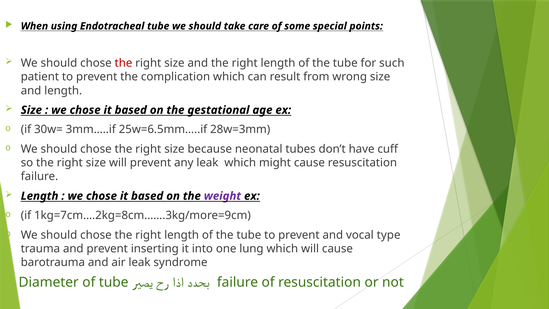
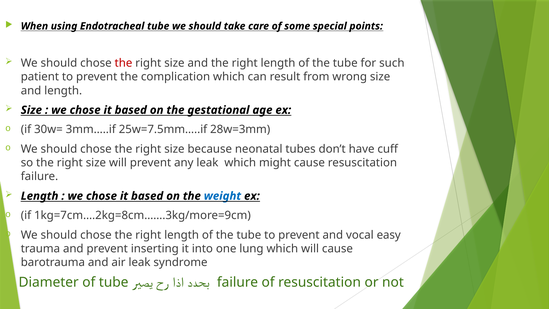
25w=6.5mm…..if: 25w=6.5mm…..if -> 25w=7.5mm…..if
weight colour: purple -> blue
type: type -> easy
